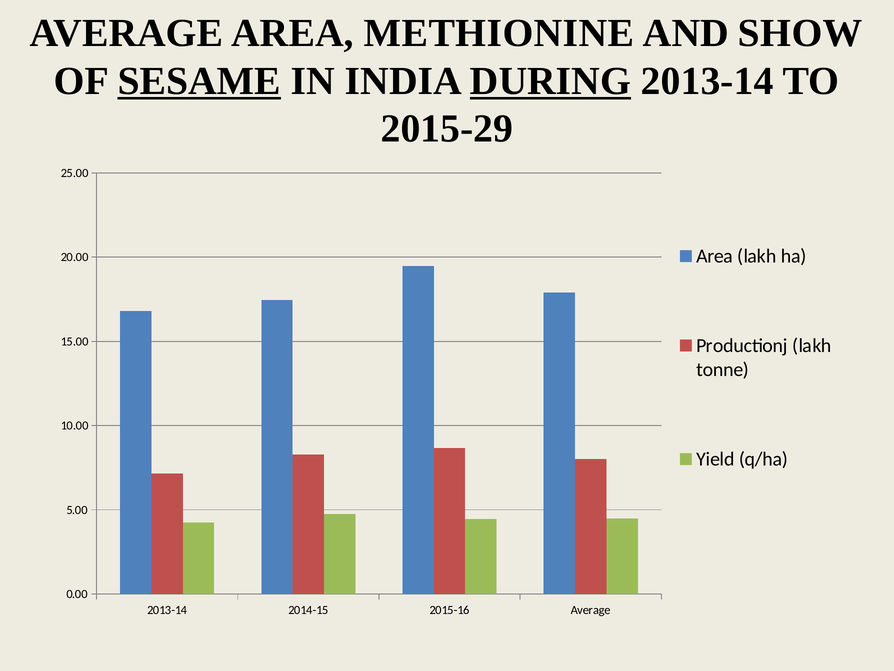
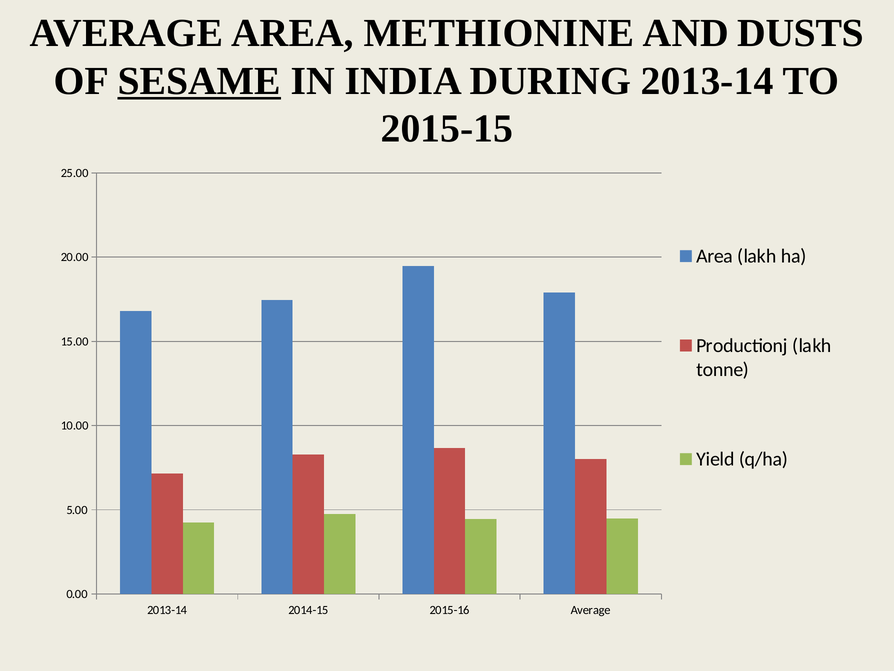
SHOW: SHOW -> DUSTS
DURING underline: present -> none
2015-29: 2015-29 -> 2015-15
